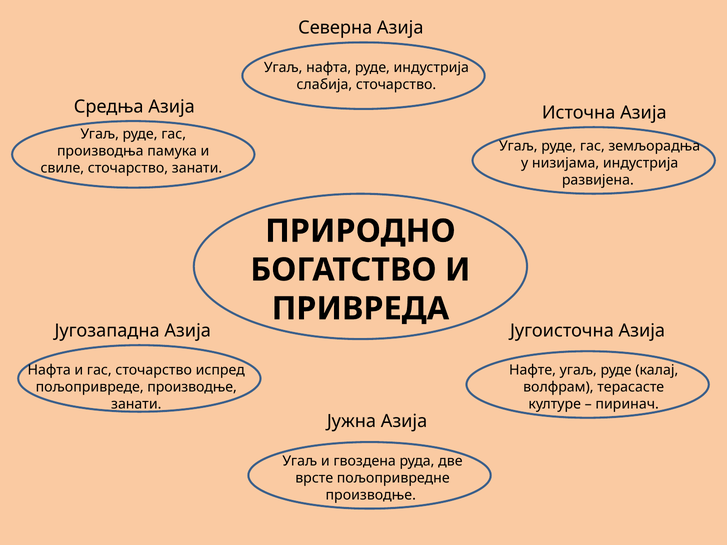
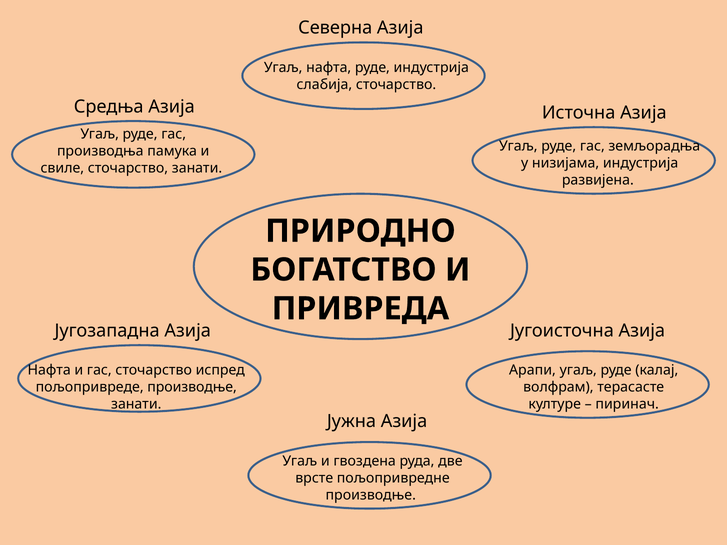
Нафте: Нафте -> Арапи
